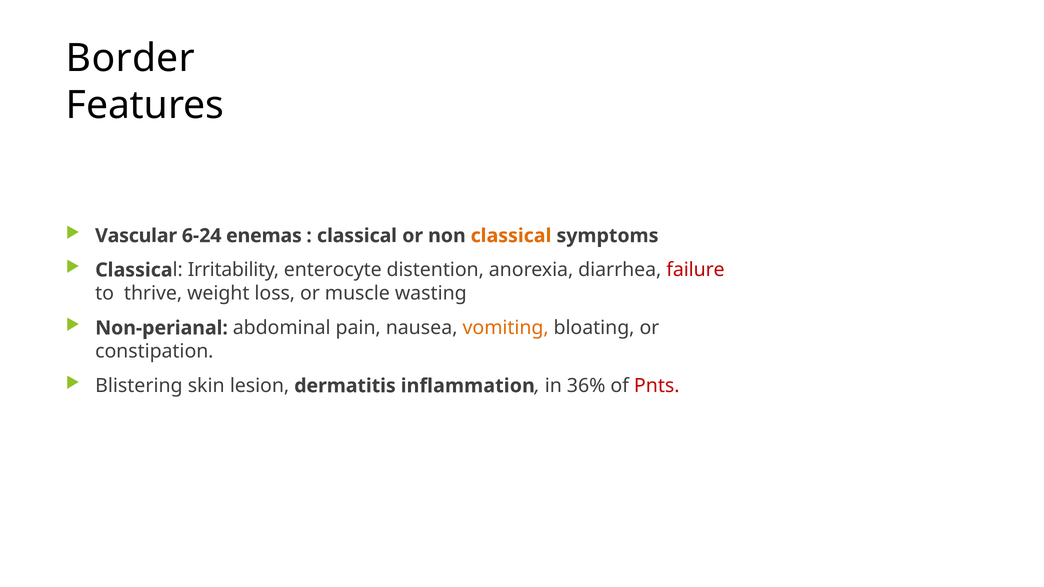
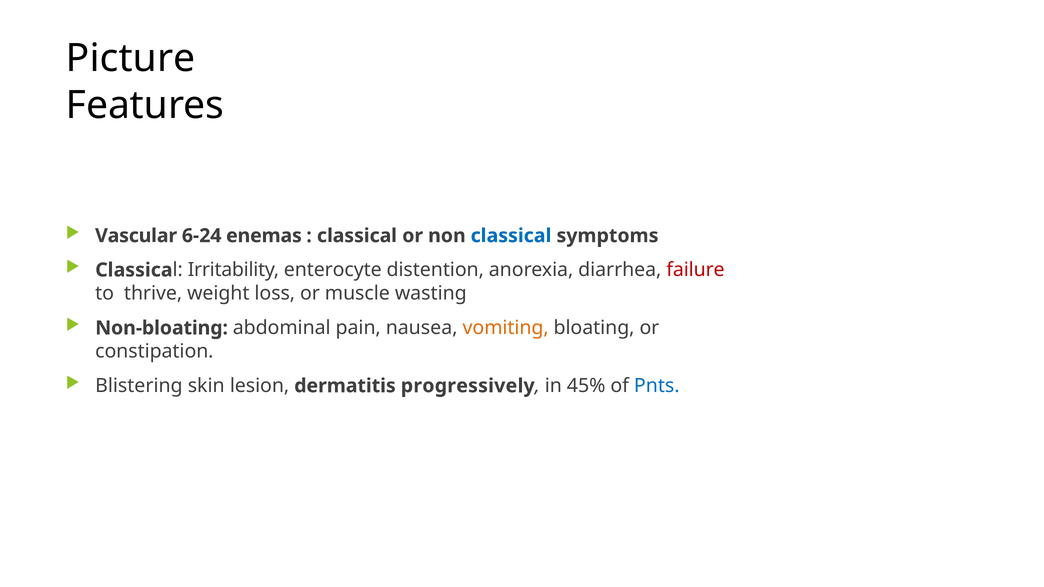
Border: Border -> Picture
classical at (511, 236) colour: orange -> blue
Non-perianal: Non-perianal -> Non-bloating
inflammation: inflammation -> progressively
36%: 36% -> 45%
Pnts colour: red -> blue
